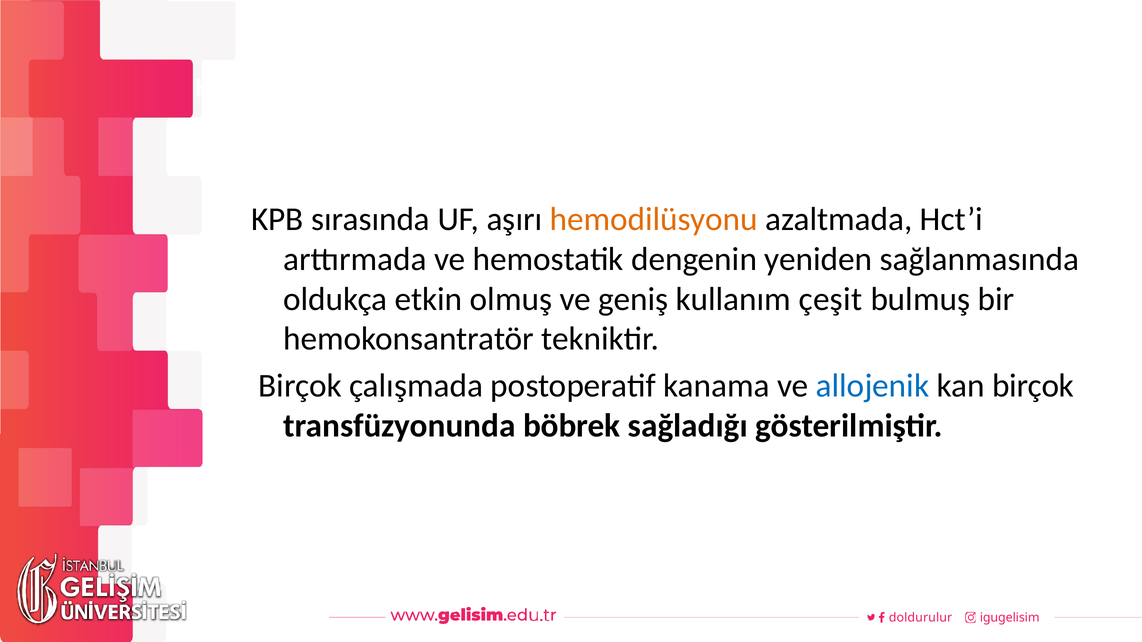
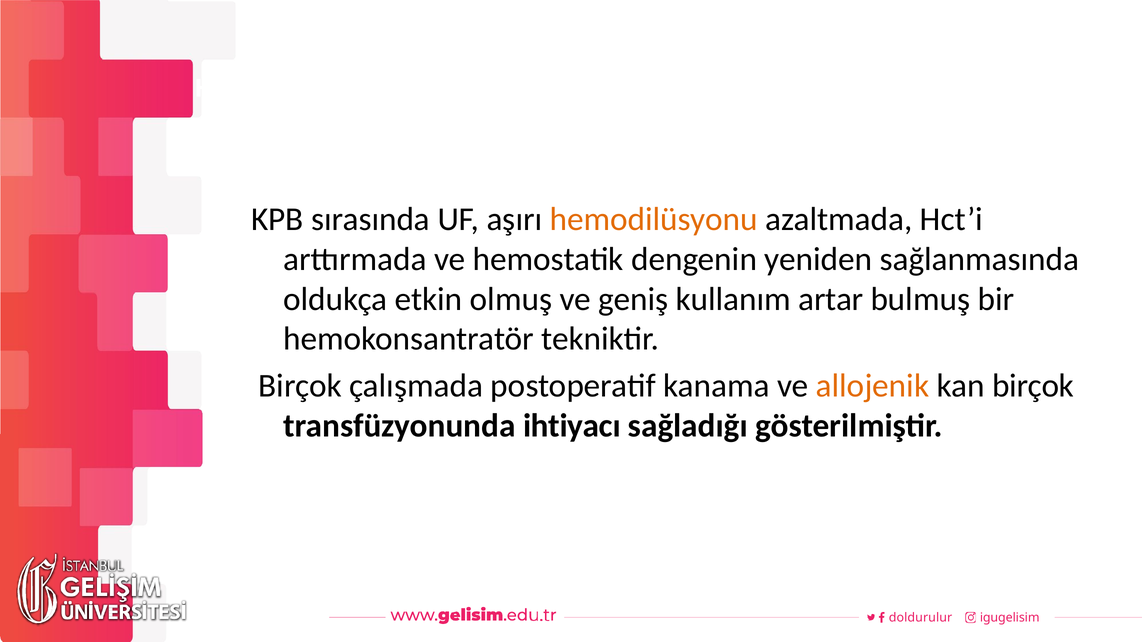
çeşit: çeşit -> artar
allojenik colour: blue -> orange
böbrek: böbrek -> ihtiyacı
